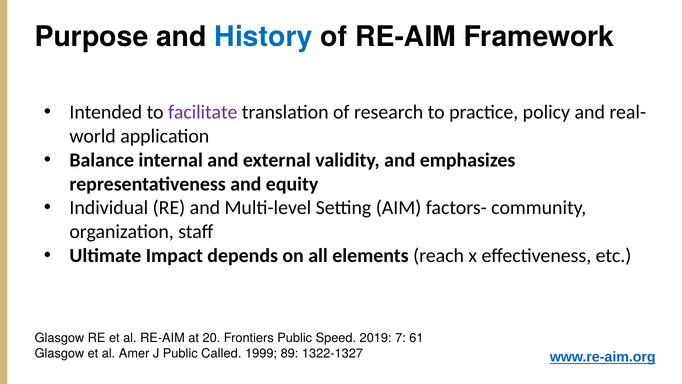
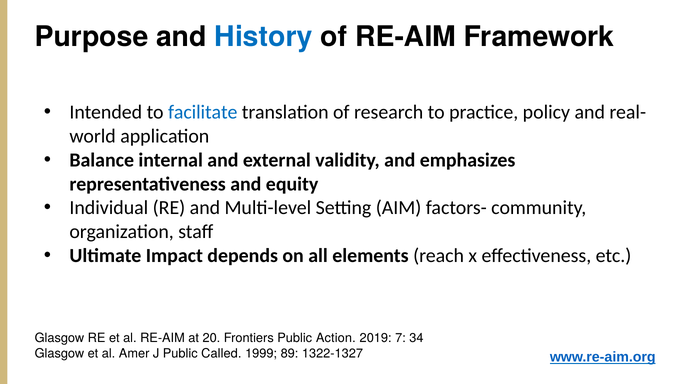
facilitate colour: purple -> blue
Speed: Speed -> Action
61: 61 -> 34
